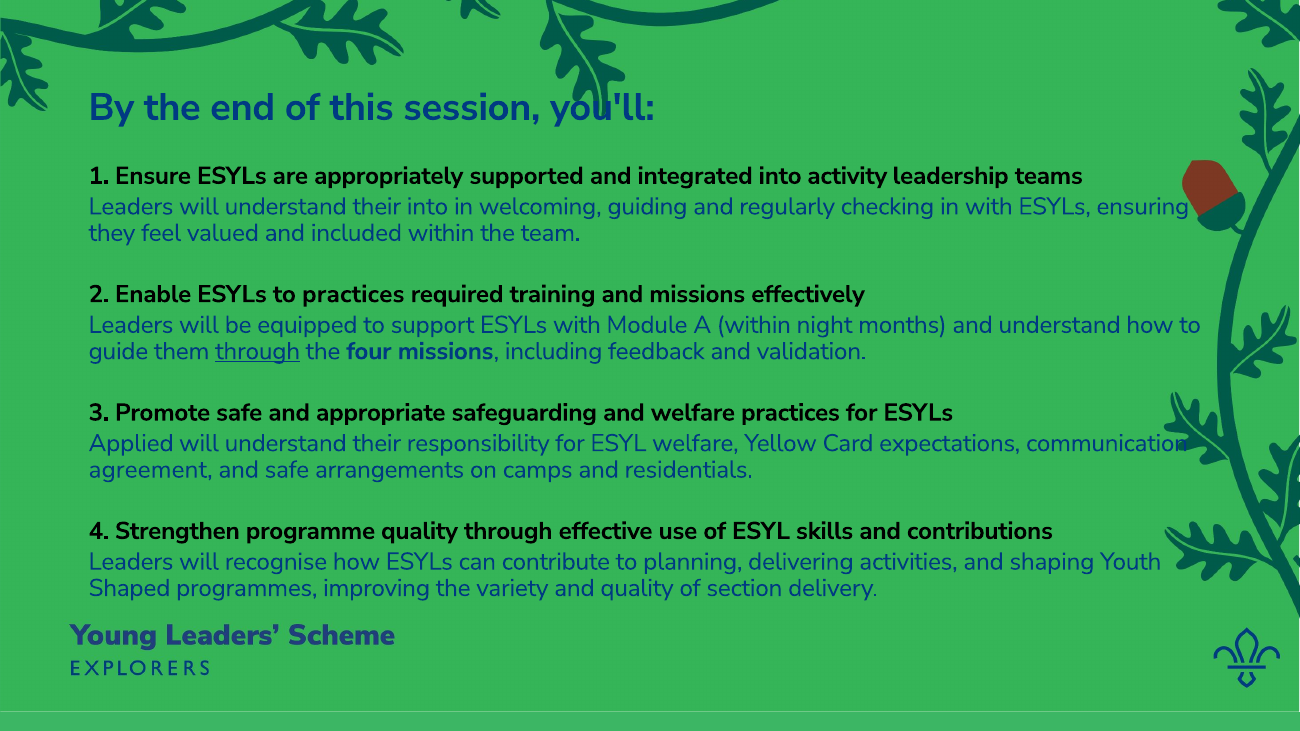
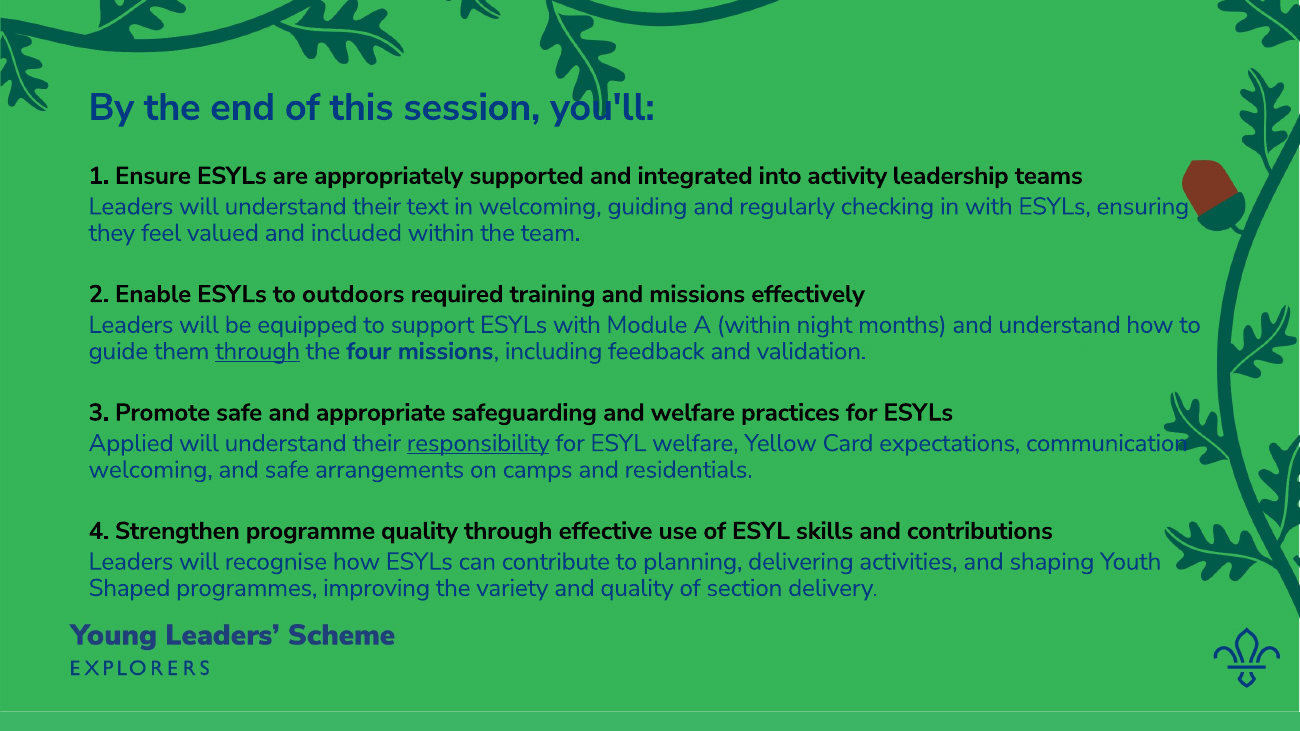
their into: into -> text
to practices: practices -> outdoors
responsibility underline: none -> present
agreement at (151, 470): agreement -> welcoming
